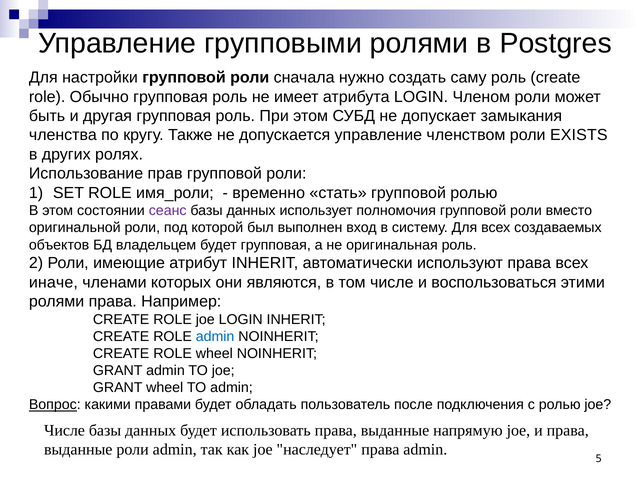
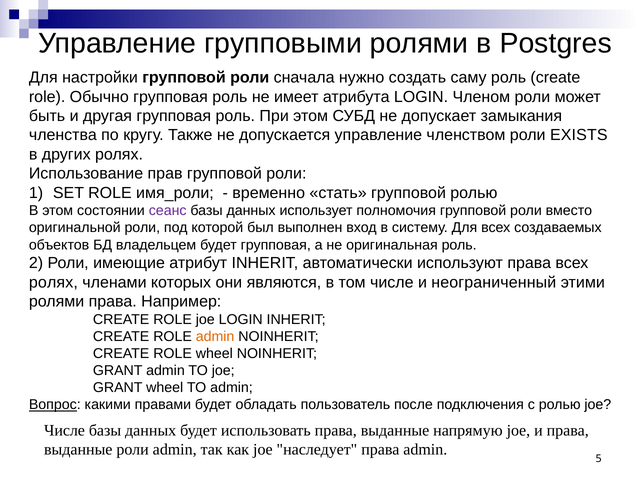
иначе at (53, 282): иначе -> ролях
воспользоваться: воспользоваться -> неограниченный
admin at (215, 337) colour: blue -> orange
